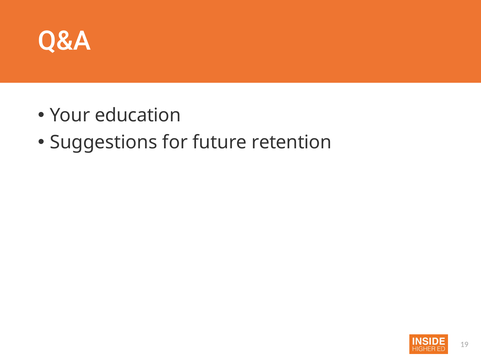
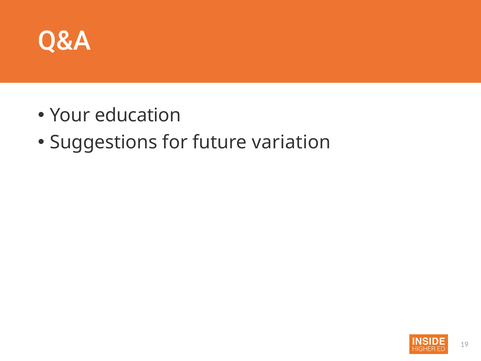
retention: retention -> variation
